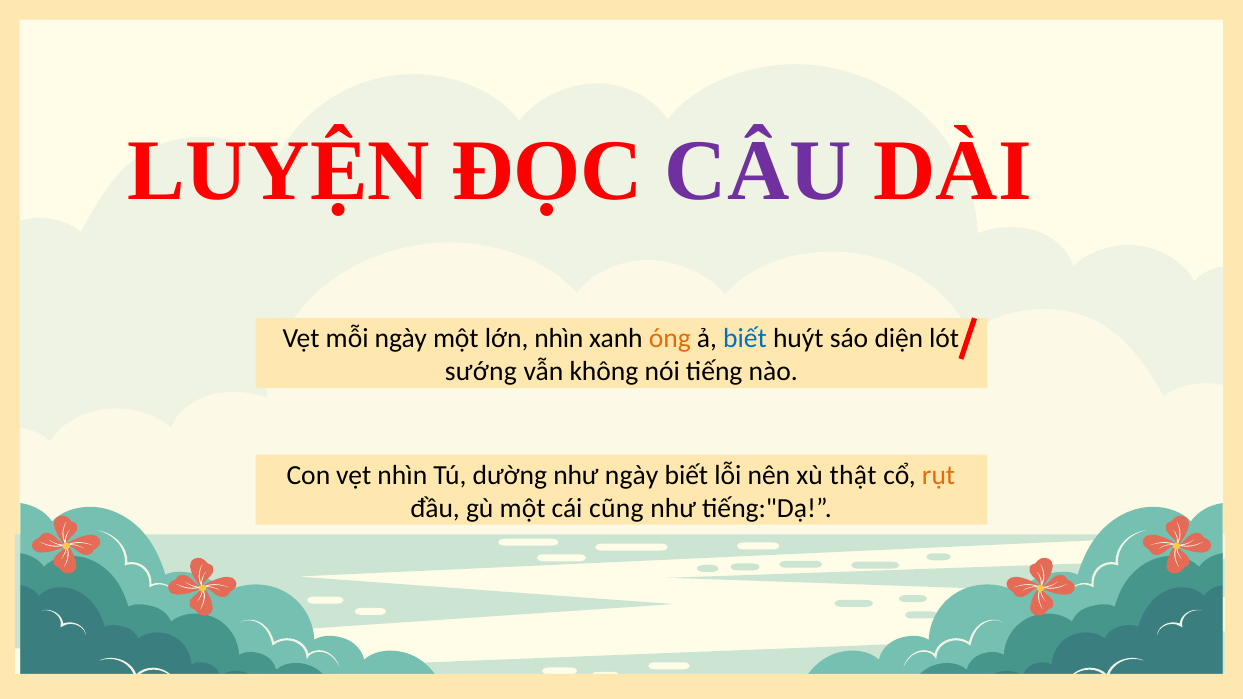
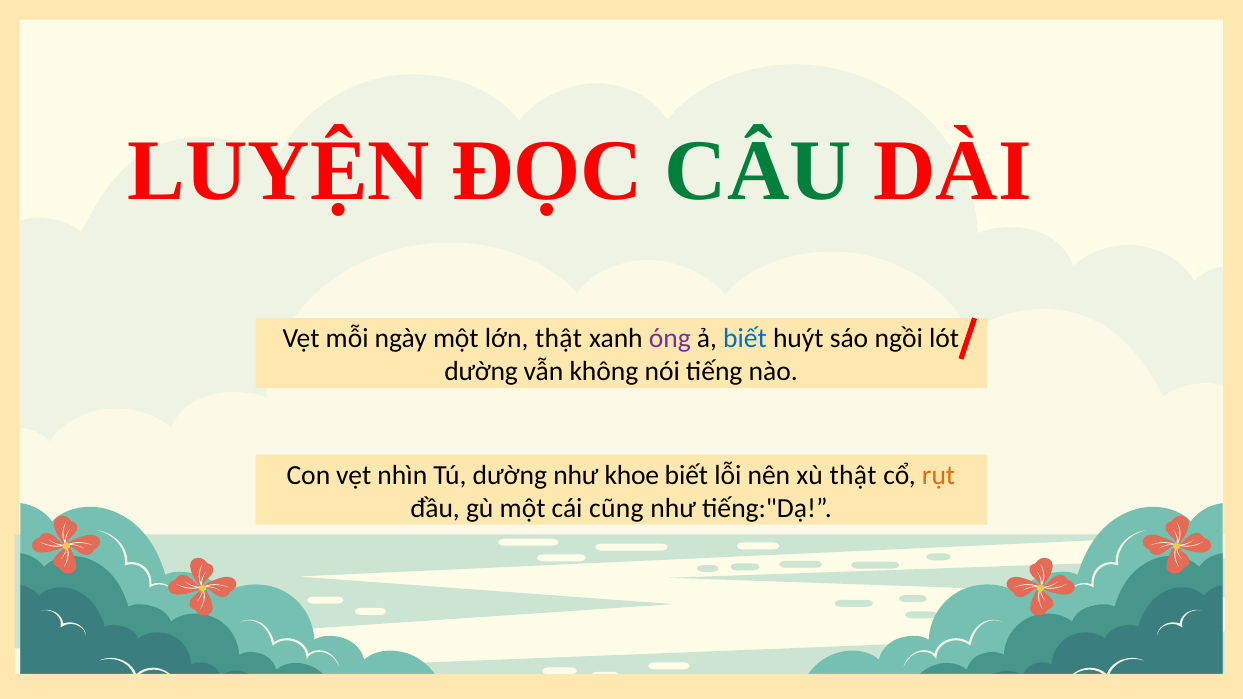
CÂU colour: purple -> green
lớn nhìn: nhìn -> thật
óng colour: orange -> purple
diện: diện -> ngồi
sướng at (481, 372): sướng -> dường
như ngày: ngày -> khoe
